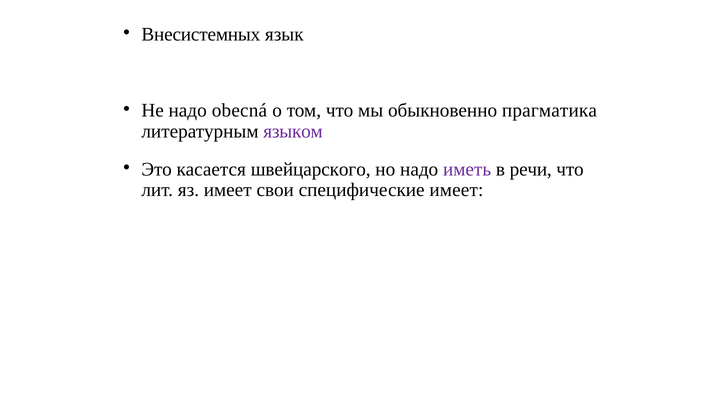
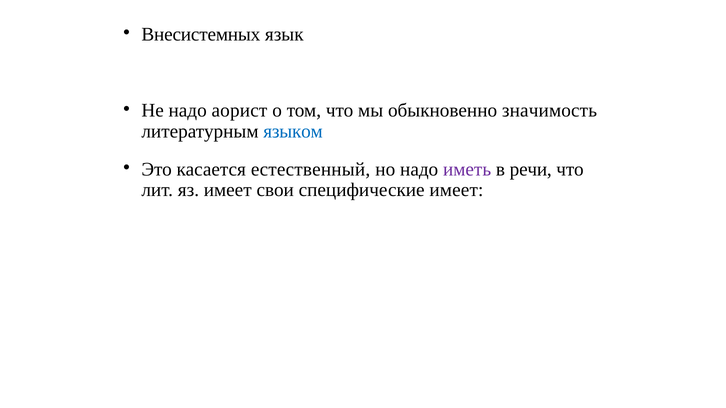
obecná: obecná -> аорист
прагматика: прагматика -> значимость
языком colour: purple -> blue
швейцарского: швейцарского -> естественный
